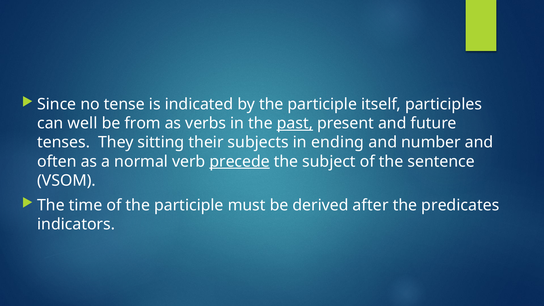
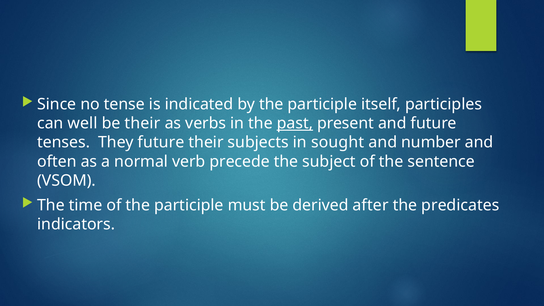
be from: from -> their
They sitting: sitting -> future
ending: ending -> sought
precede underline: present -> none
